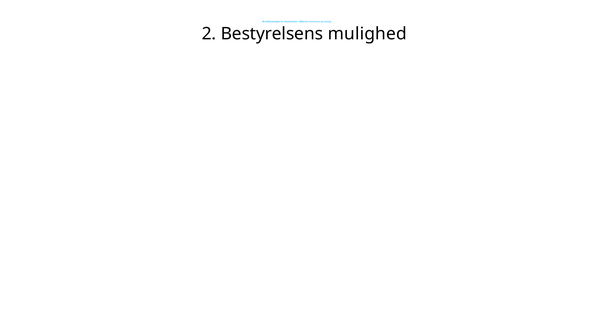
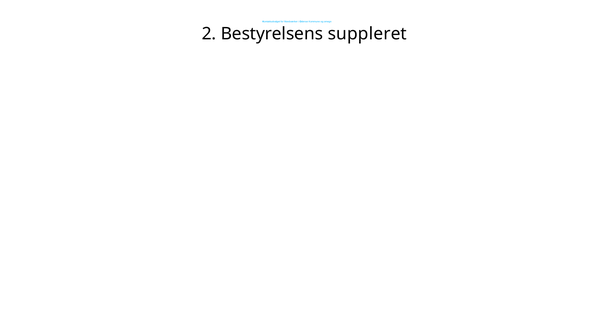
mulighed: mulighed -> suppleret
